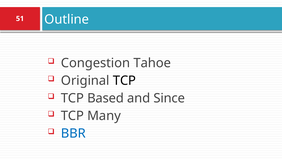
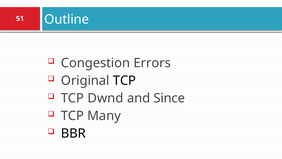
Tahoe: Tahoe -> Errors
Based: Based -> Dwnd
BBR colour: blue -> black
